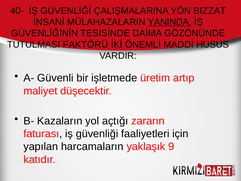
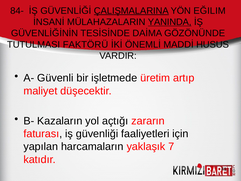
40-: 40- -> 84-
ÇALIŞMALARINA underline: none -> present
BIZZAT: BIZZAT -> EĞILIM
9: 9 -> 7
